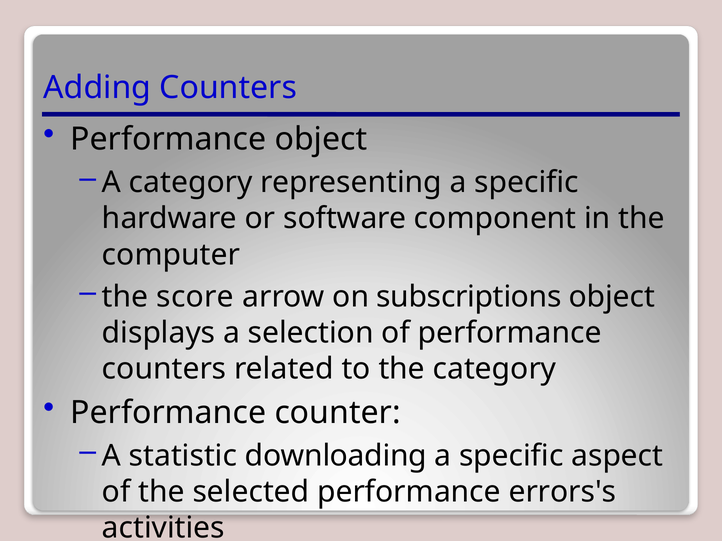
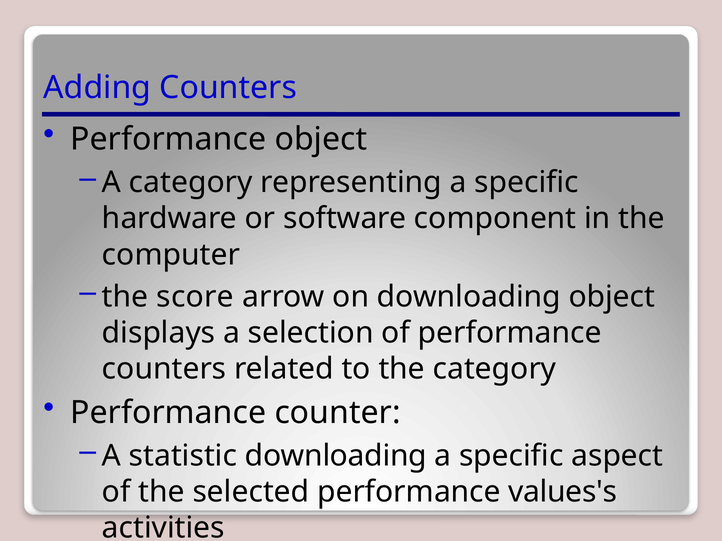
on subscriptions: subscriptions -> downloading
errors's: errors's -> values's
